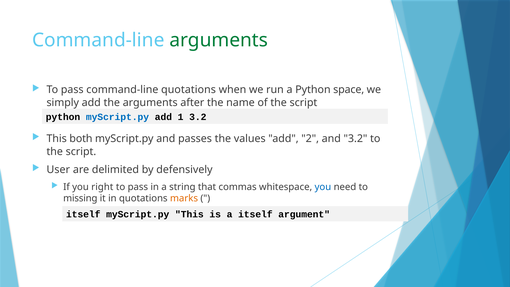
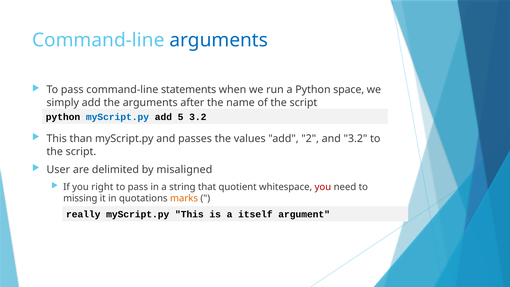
arguments at (219, 40) colour: green -> blue
command-line quotations: quotations -> statements
1: 1 -> 5
both: both -> than
defensively: defensively -> misaligned
commas: commas -> quotient
you at (323, 187) colour: blue -> red
itself at (83, 214): itself -> really
